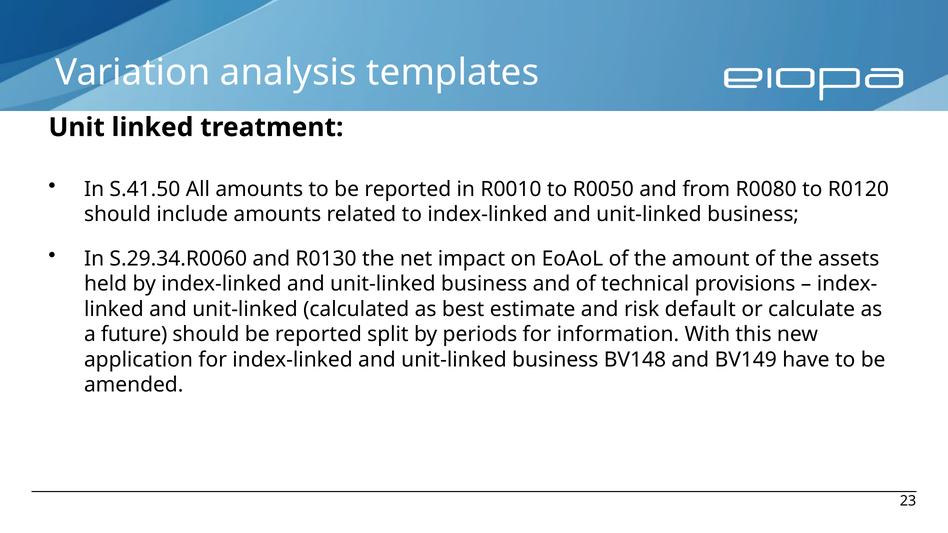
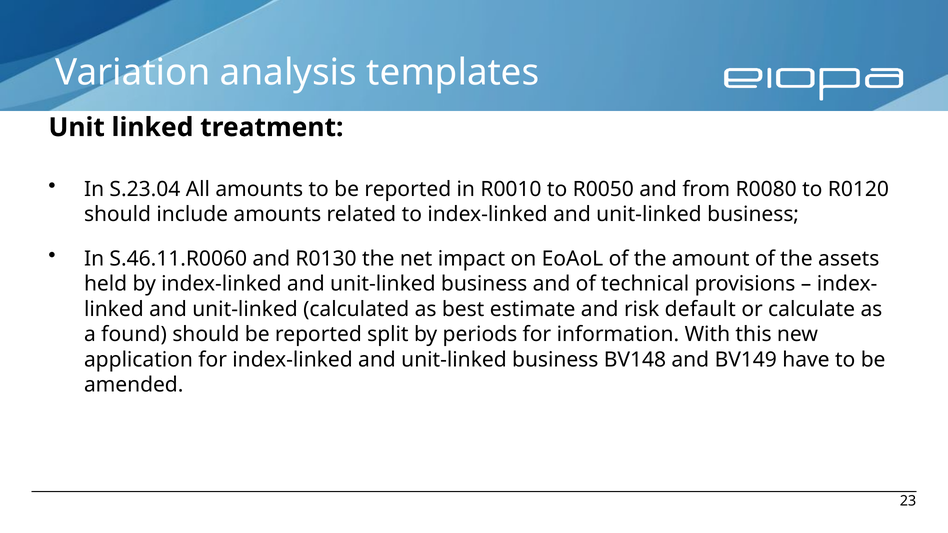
S.41.50: S.41.50 -> S.23.04
S.29.34.R0060: S.29.34.R0060 -> S.46.11.R0060
future: future -> found
